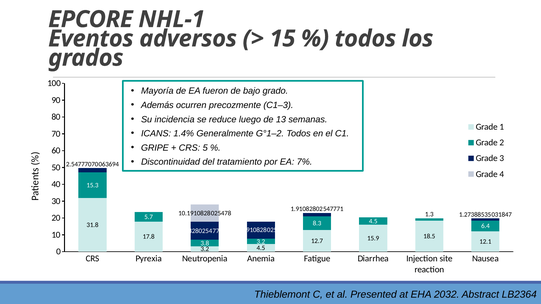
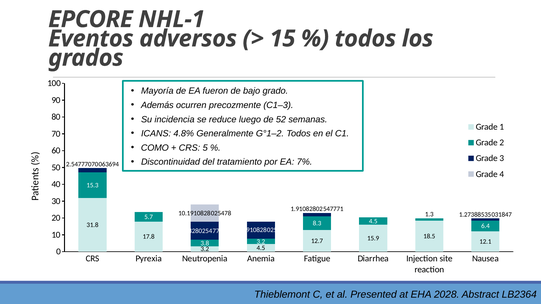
13: 13 -> 52
1.4%: 1.4% -> 4.8%
GRIPE: GRIPE -> COMO
2032: 2032 -> 2028
